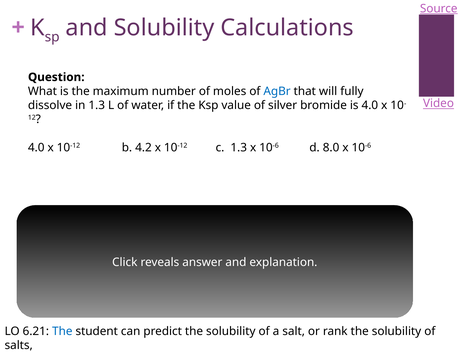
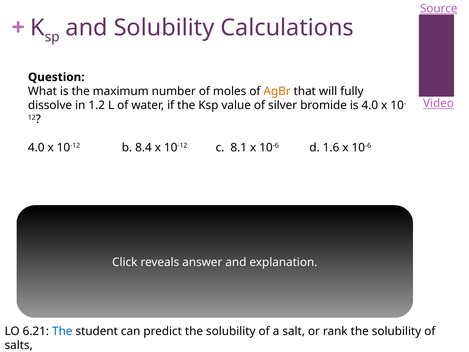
AgBr at (277, 91) colour: blue -> orange
in 1.3: 1.3 -> 1.2
4.2: 4.2 -> 8.4
c 1.3: 1.3 -> 8.1
8.0: 8.0 -> 1.6
